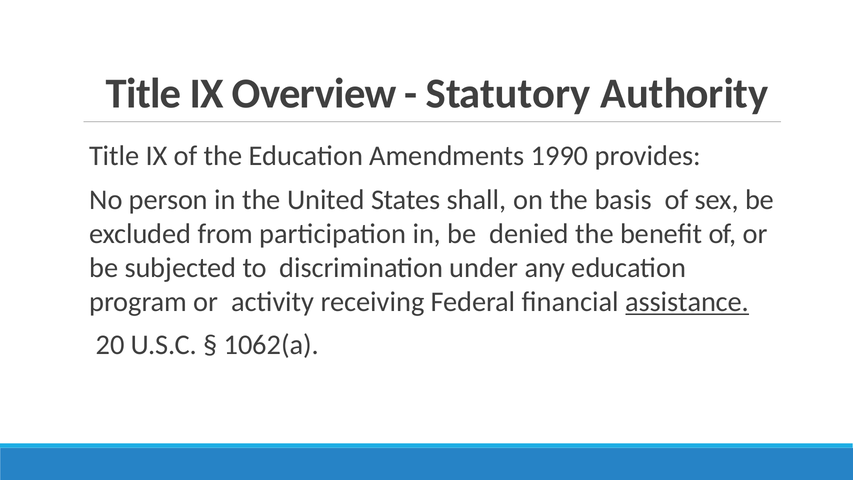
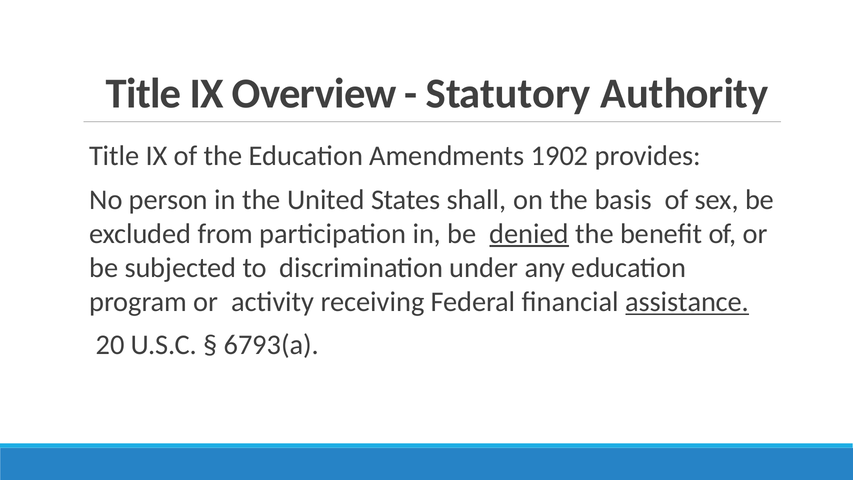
1990: 1990 -> 1902
denied underline: none -> present
1062(a: 1062(a -> 6793(a
